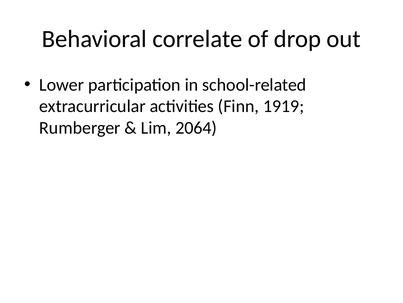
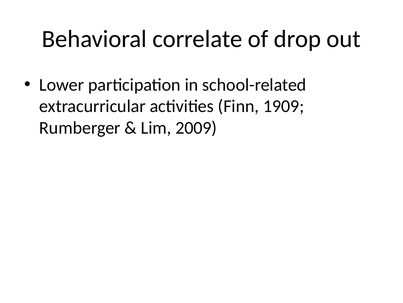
1919: 1919 -> 1909
2064: 2064 -> 2009
